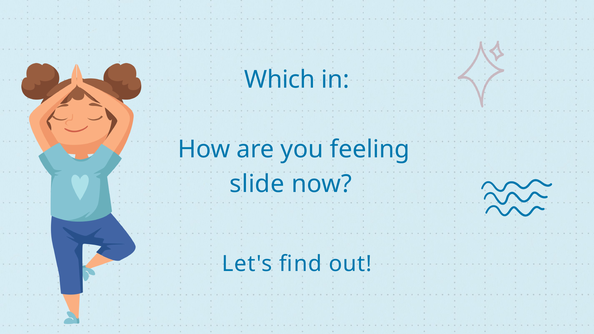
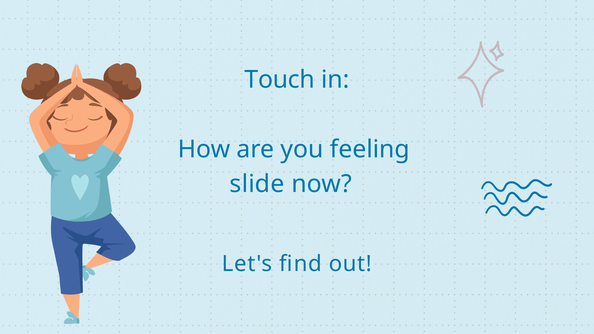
Which: Which -> Touch
